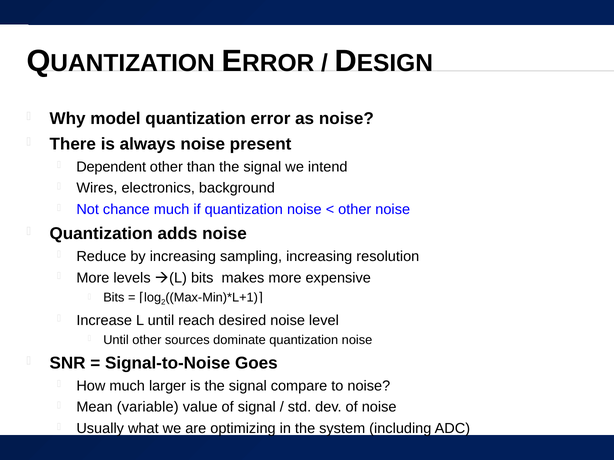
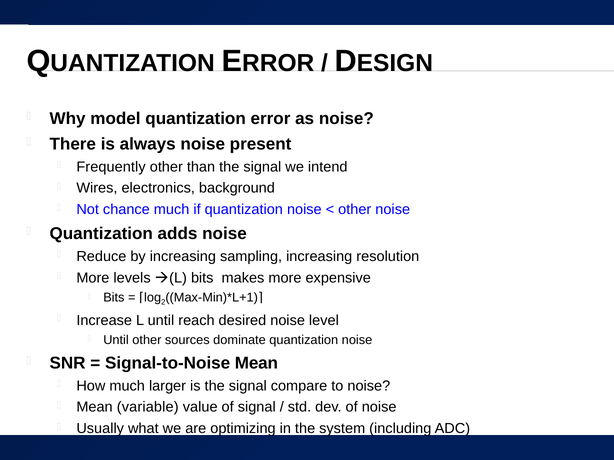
Dependent: Dependent -> Frequently
Signal-to-Noise Goes: Goes -> Mean
